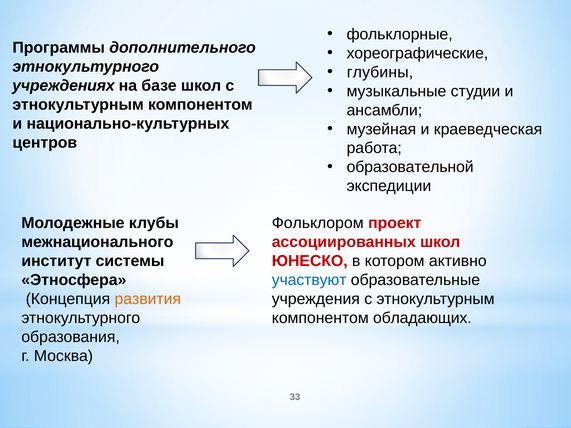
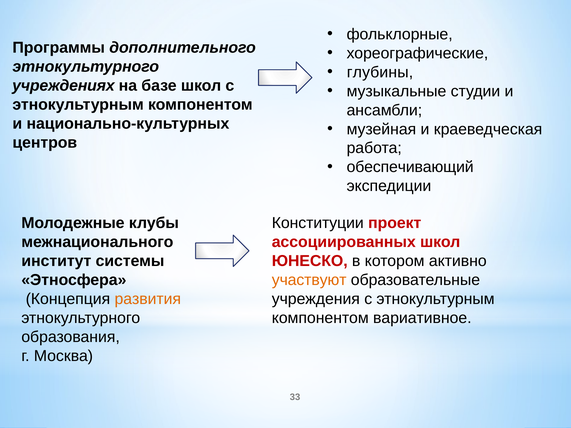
образовательной: образовательной -> обеспечивающий
Фольклором: Фольклором -> Конституции
участвуют colour: blue -> orange
обладающих: обладающих -> вариативное
